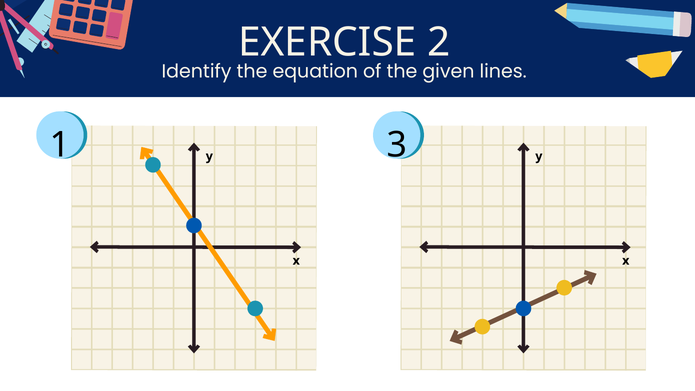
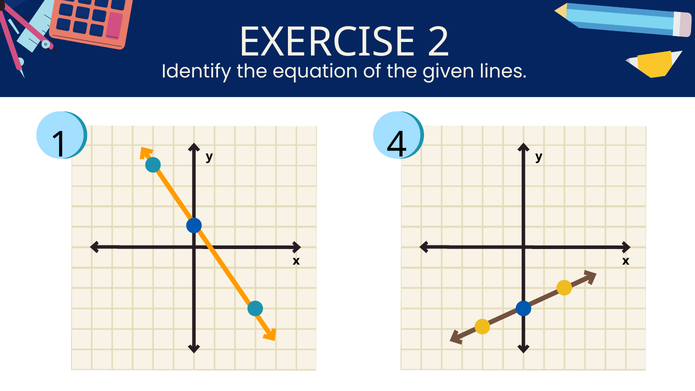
3: 3 -> 4
